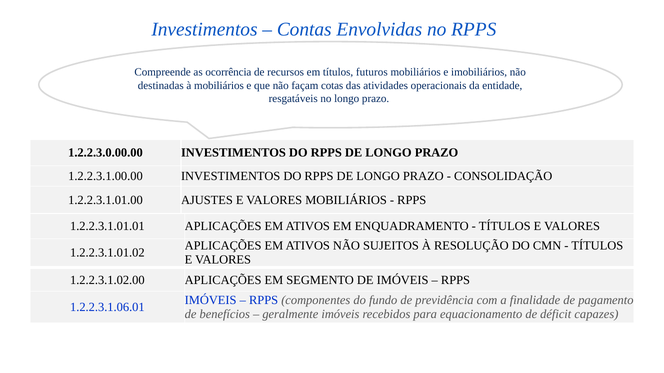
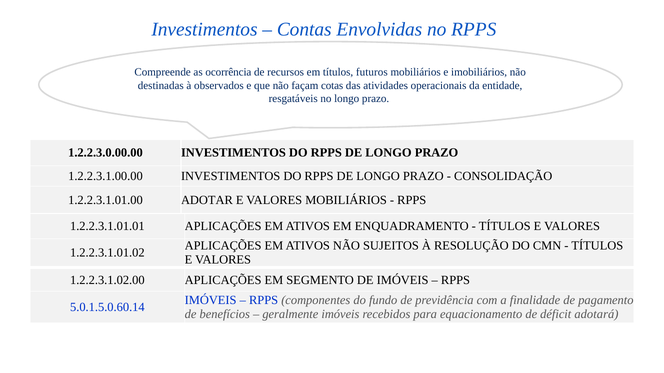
à mobiliários: mobiliários -> observados
AJUSTES: AJUSTES -> ADOTAR
1.2.2.3.1.06.01: 1.2.2.3.1.06.01 -> 5.0.1.5.0.60.14
capazes: capazes -> adotará
